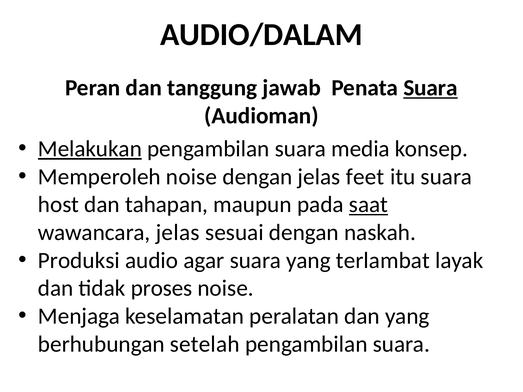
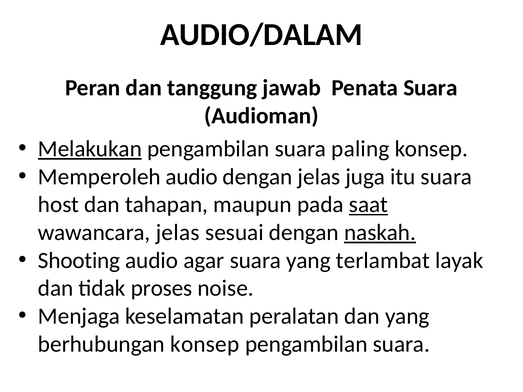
Suara at (430, 88) underline: present -> none
media: media -> paling
Memperoleh noise: noise -> audio
feet: feet -> juga
naskah underline: none -> present
Produksi: Produksi -> Shooting
berhubungan setelah: setelah -> konsep
